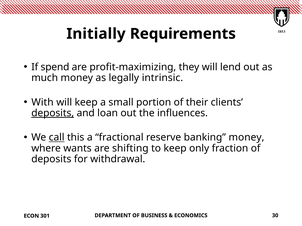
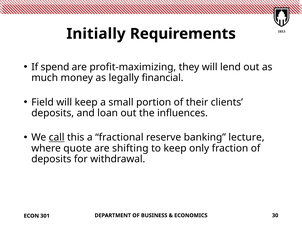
intrinsic: intrinsic -> financial
With: With -> Field
deposits at (53, 113) underline: present -> none
banking money: money -> lecture
wants: wants -> quote
